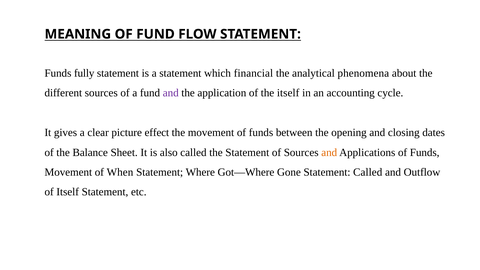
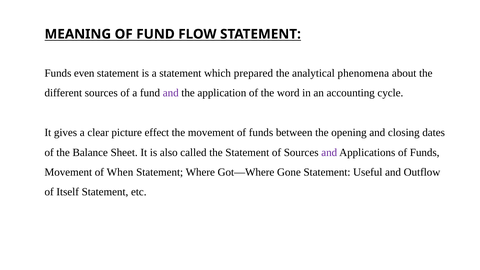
fully: fully -> even
financial: financial -> prepared
the itself: itself -> word
and at (329, 152) colour: orange -> purple
Statement Called: Called -> Useful
